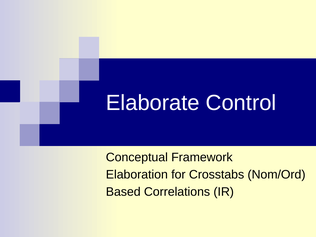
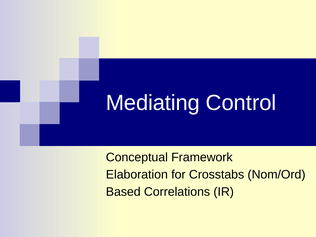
Elaborate: Elaborate -> Mediating
